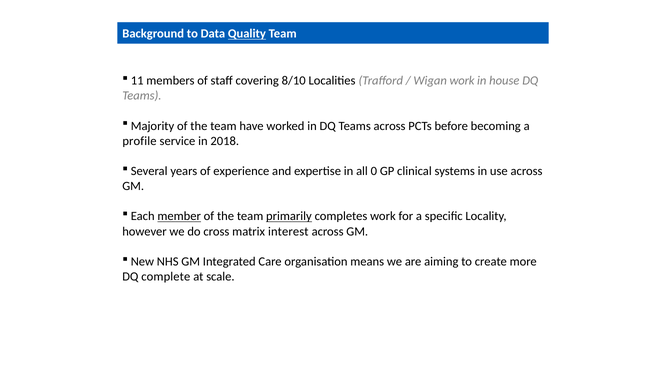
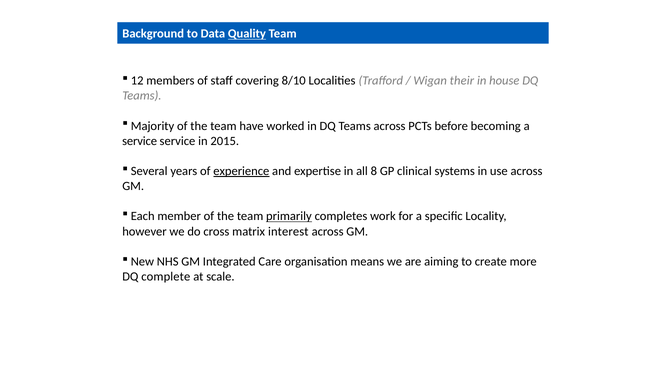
11: 11 -> 12
Wigan work: work -> their
profile at (139, 141): profile -> service
2018: 2018 -> 2015
experience underline: none -> present
0: 0 -> 8
member underline: present -> none
